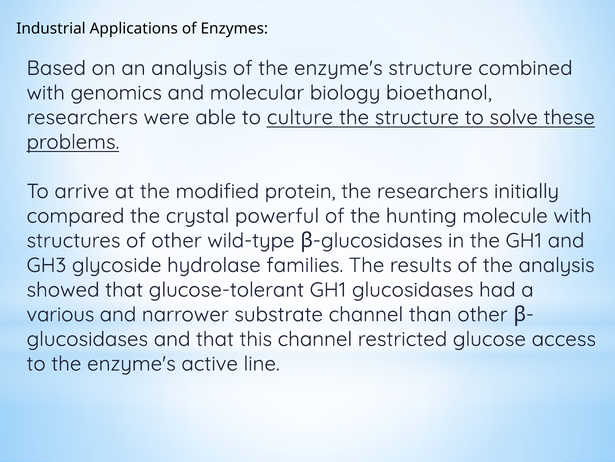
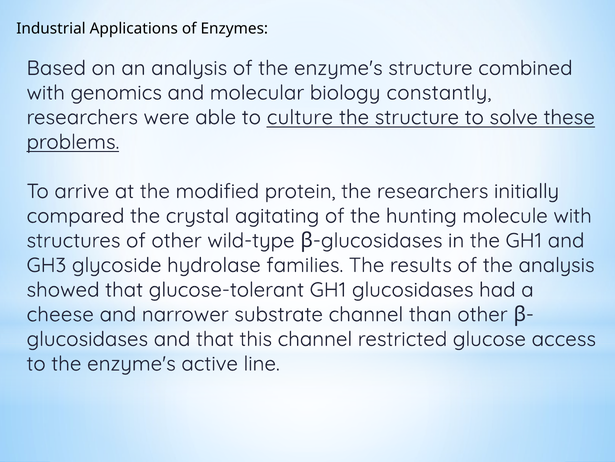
bioethanol: bioethanol -> constantly
powerful: powerful -> agitating
various: various -> cheese
